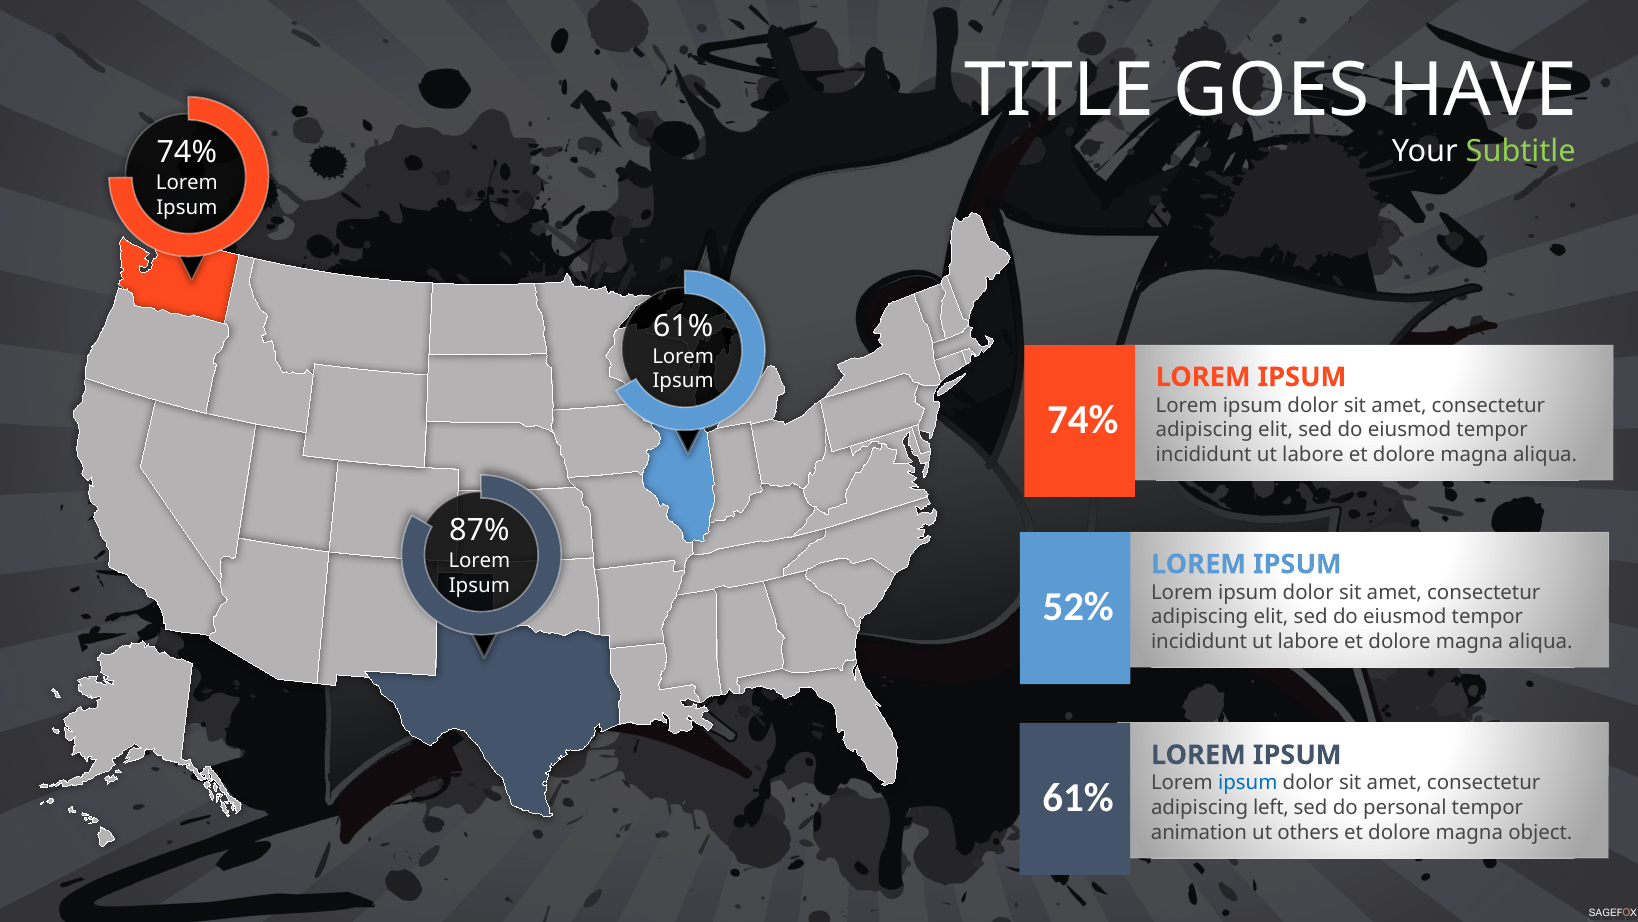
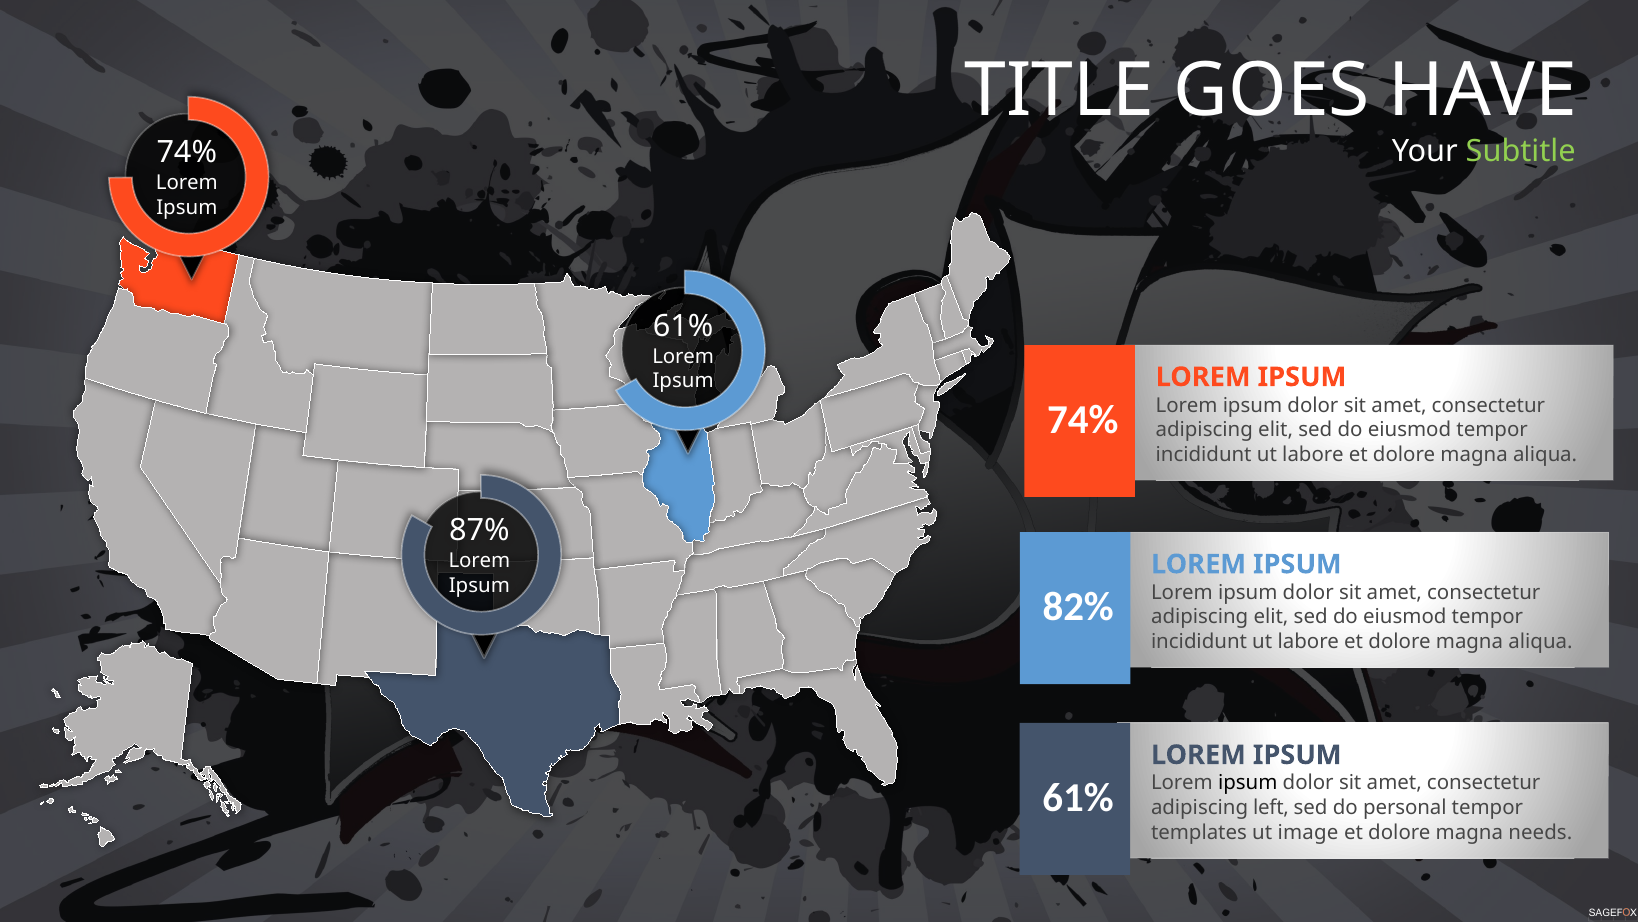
52%: 52% -> 82%
ipsum at (1248, 783) colour: blue -> black
animation: animation -> templates
others: others -> image
object: object -> needs
